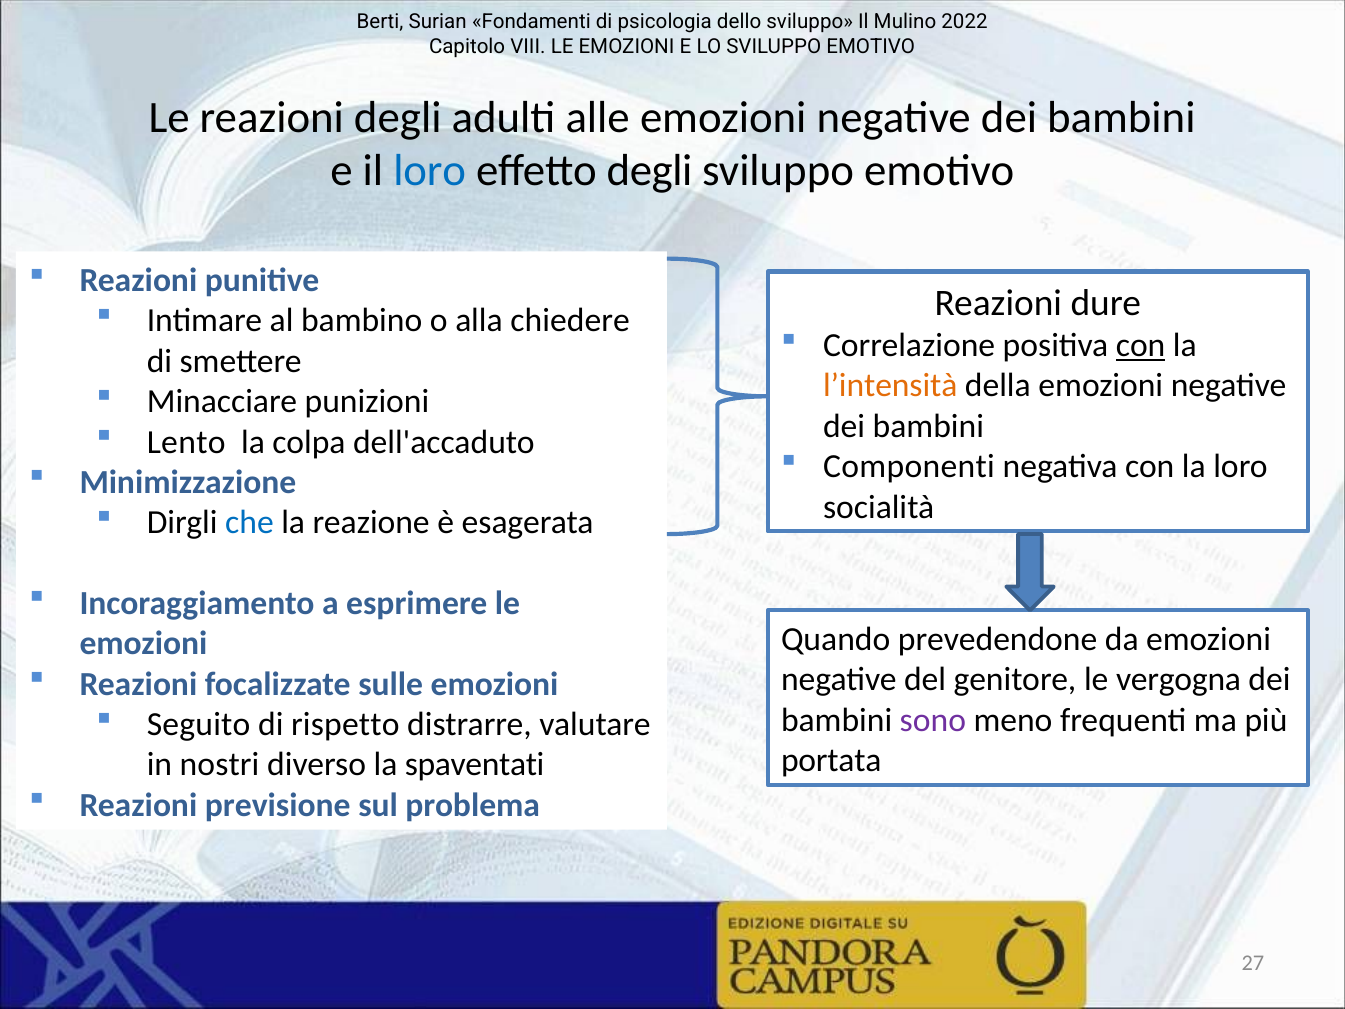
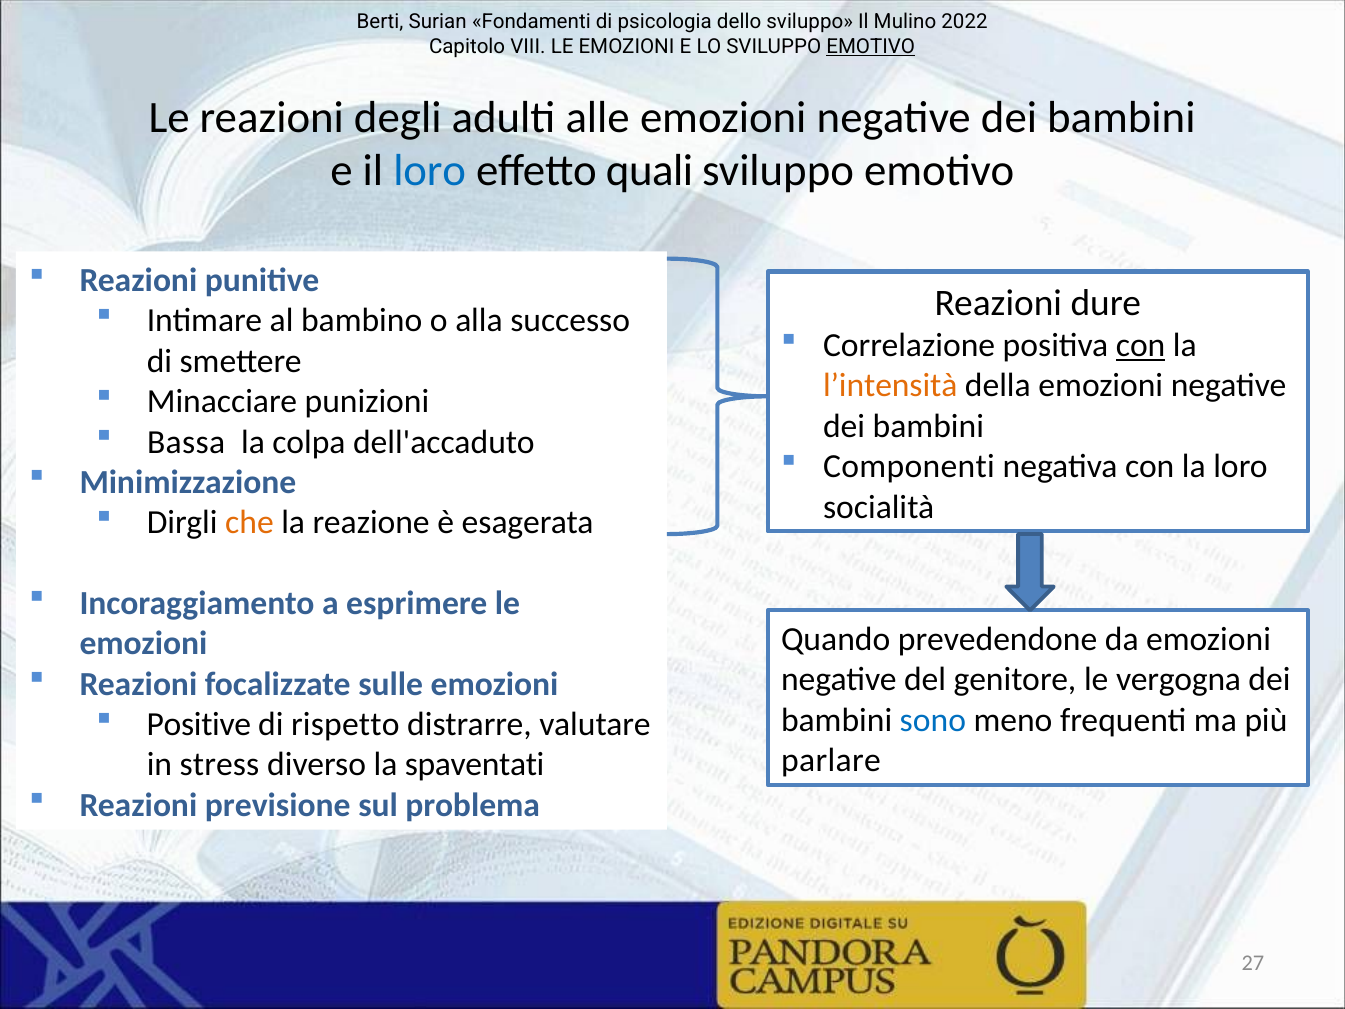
EMOTIVO at (871, 47) underline: none -> present
effetto degli: degli -> quali
chiedere: chiedere -> successo
Lento: Lento -> Bassa
che colour: blue -> orange
sono colour: purple -> blue
Seguito: Seguito -> Positive
portata: portata -> parlare
nostri: nostri -> stress
